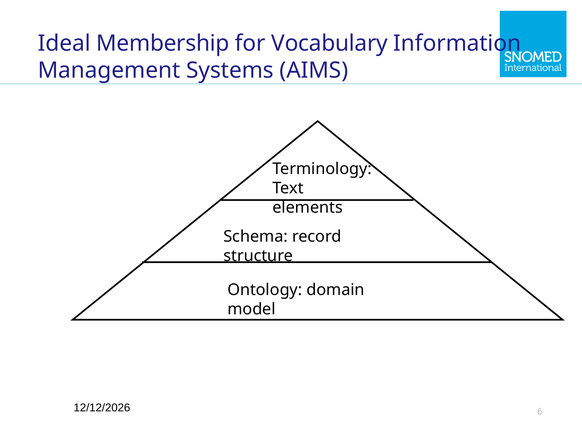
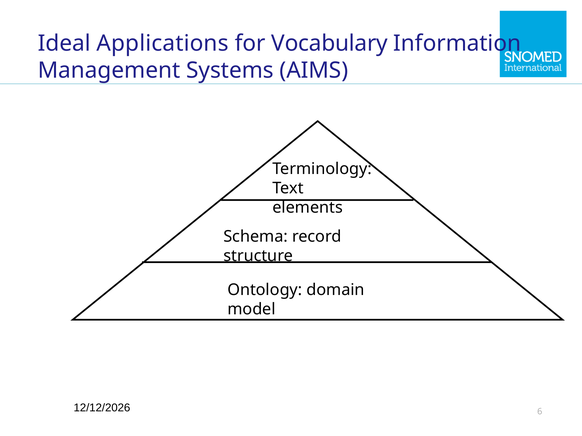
Membership: Membership -> Applications
